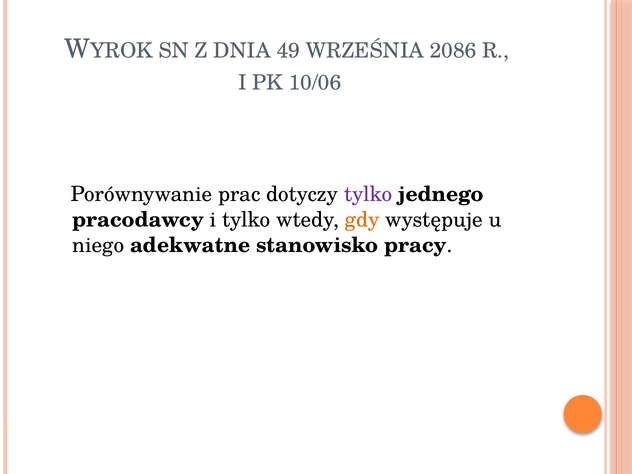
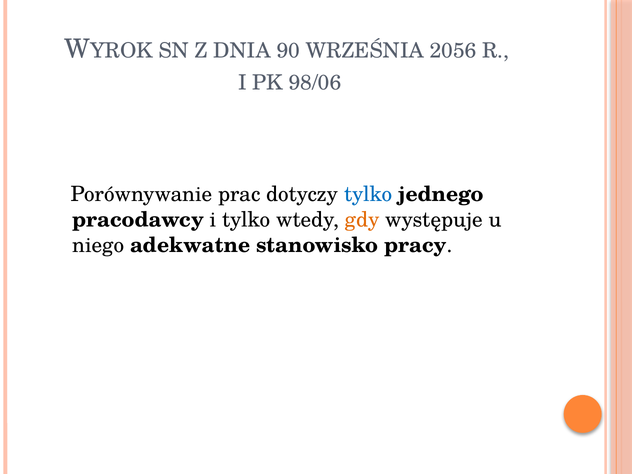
49: 49 -> 90
2086: 2086 -> 2056
10/06: 10/06 -> 98/06
tylko at (368, 195) colour: purple -> blue
